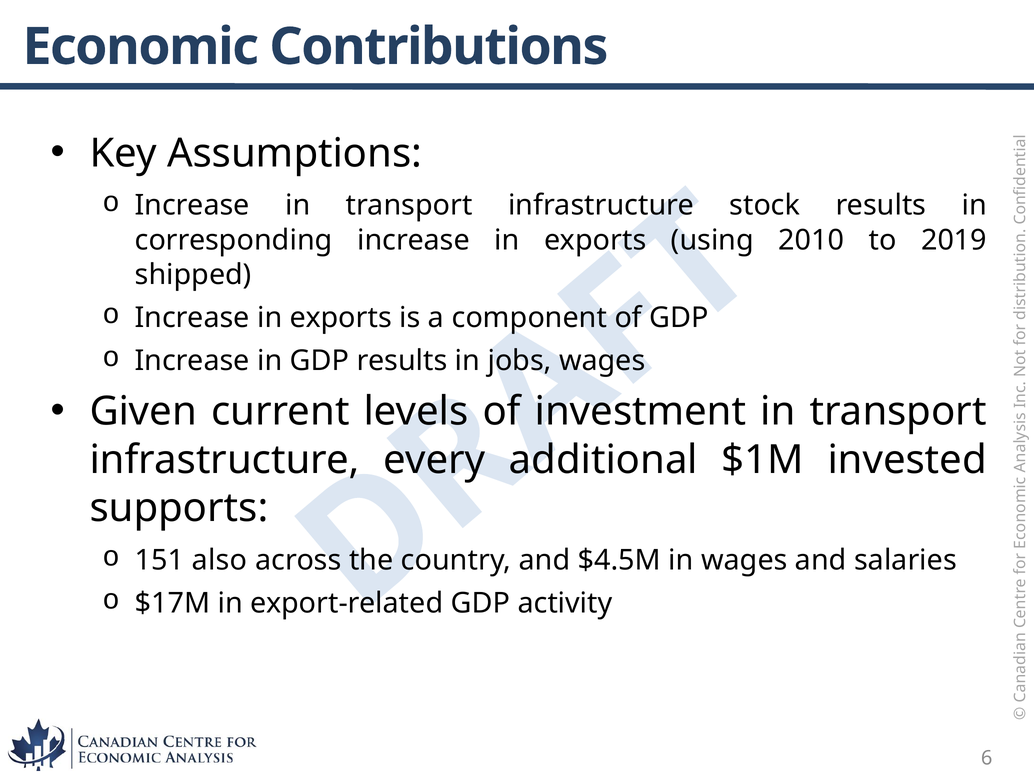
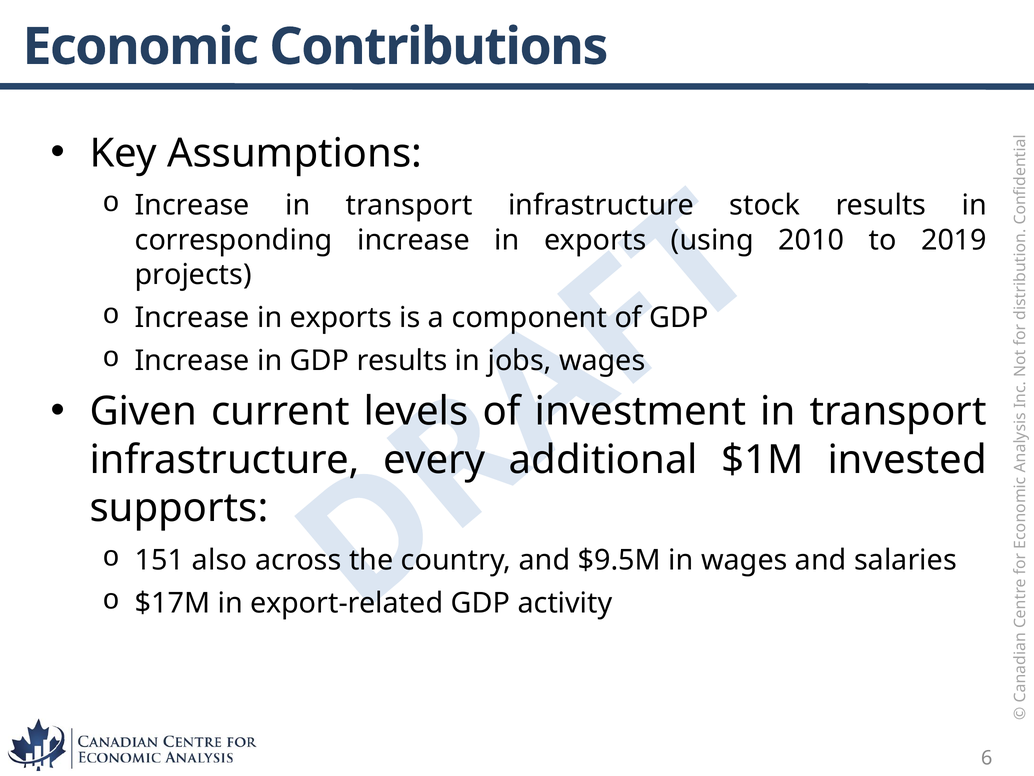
shipped: shipped -> projects
$4.5M: $4.5M -> $9.5M
